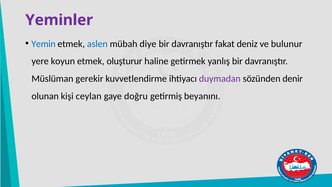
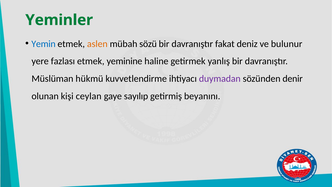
Yeminler colour: purple -> green
aslen colour: blue -> orange
diye: diye -> sözü
koyun: koyun -> fazlası
oluşturur: oluşturur -> yeminine
gerekir: gerekir -> hükmü
doğru: doğru -> sayılıp
